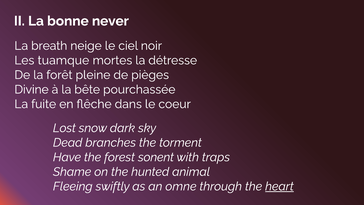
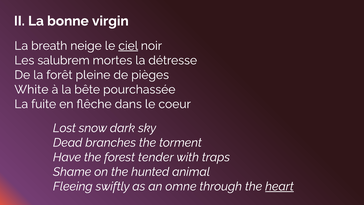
never: never -> virgin
ciel underline: none -> present
tuamque: tuamque -> salubrem
Divine: Divine -> White
sonent: sonent -> tender
